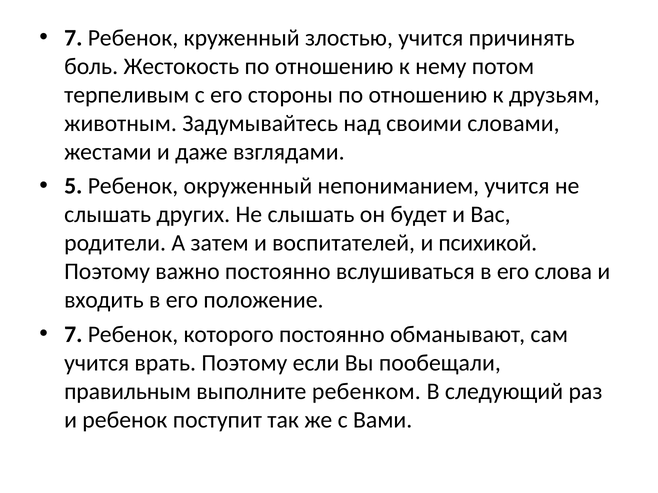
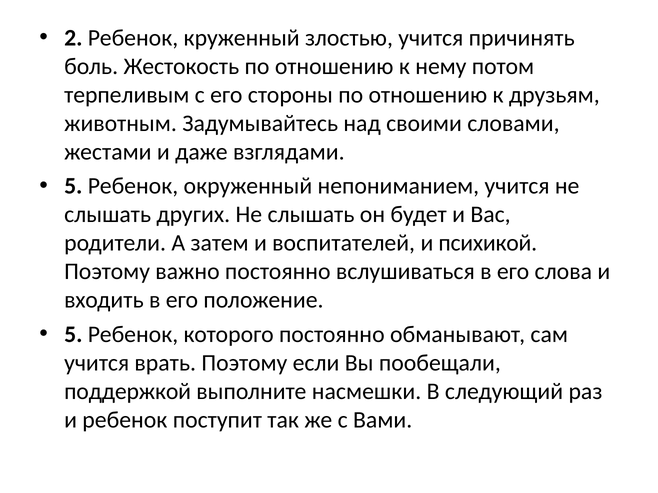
7 at (73, 38): 7 -> 2
7 at (73, 335): 7 -> 5
правильным: правильным -> поддержкой
ребенком: ребенком -> насмешки
